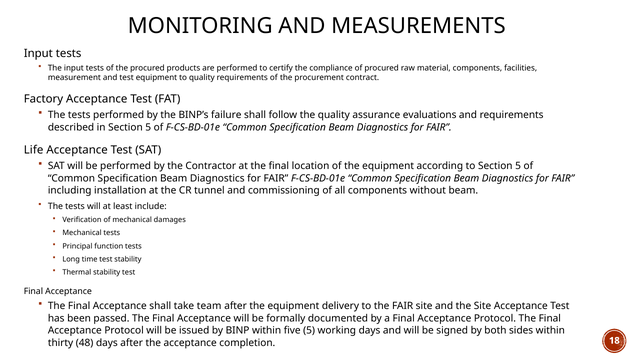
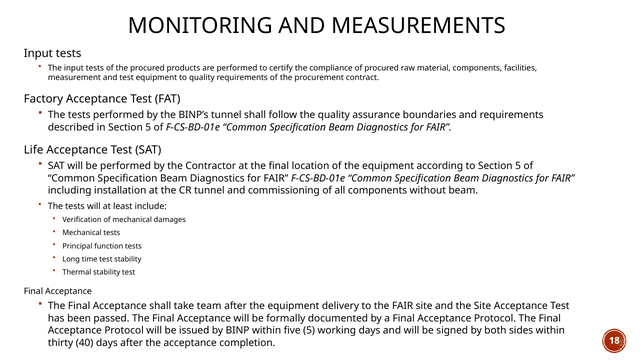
BINP’s failure: failure -> tunnel
evaluations: evaluations -> boundaries
48: 48 -> 40
